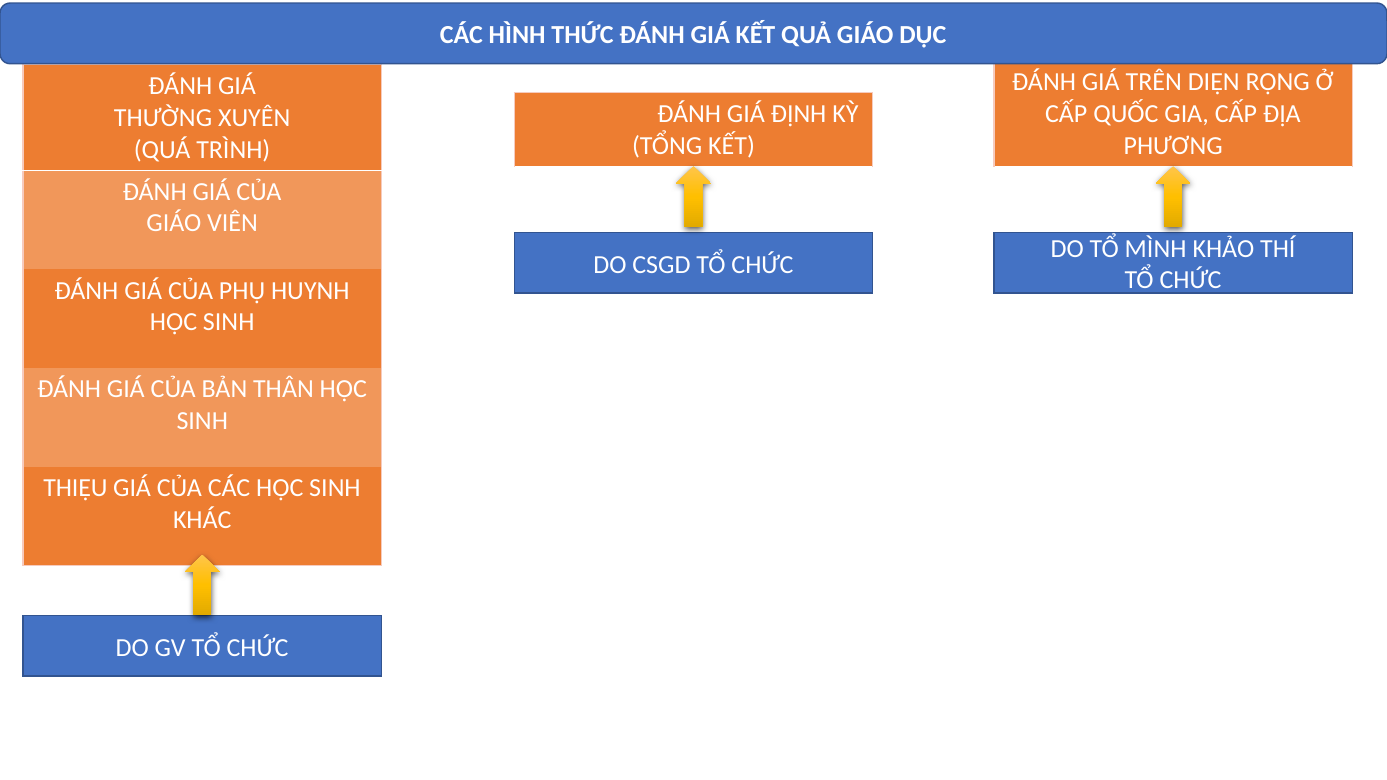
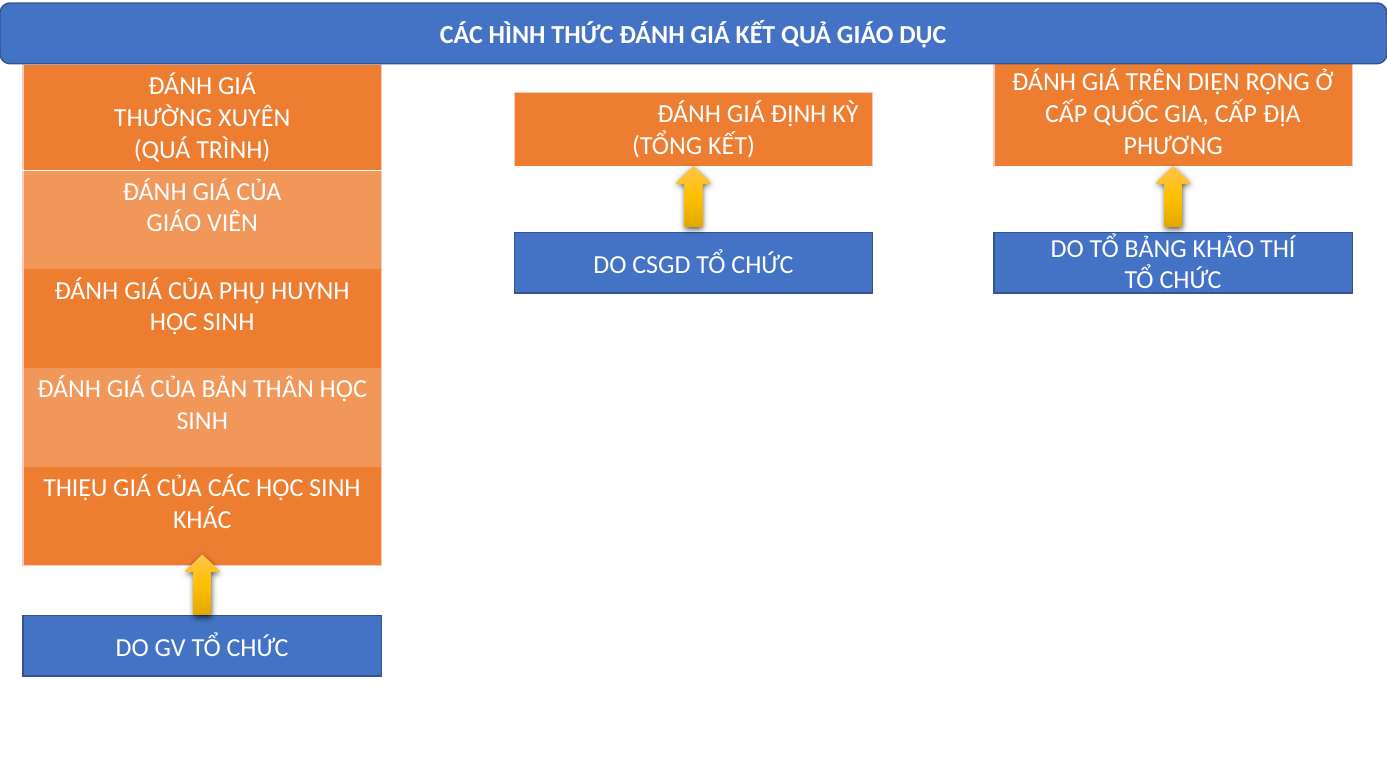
MÌNH: MÌNH -> BẢNG
